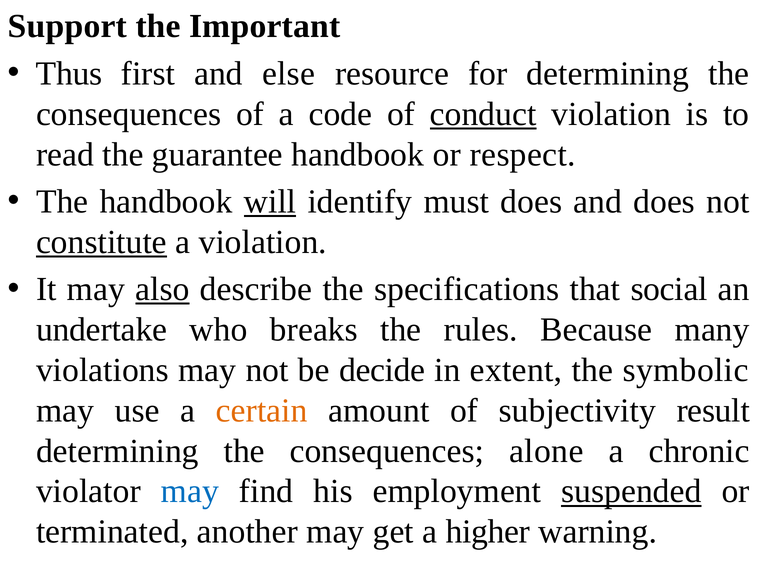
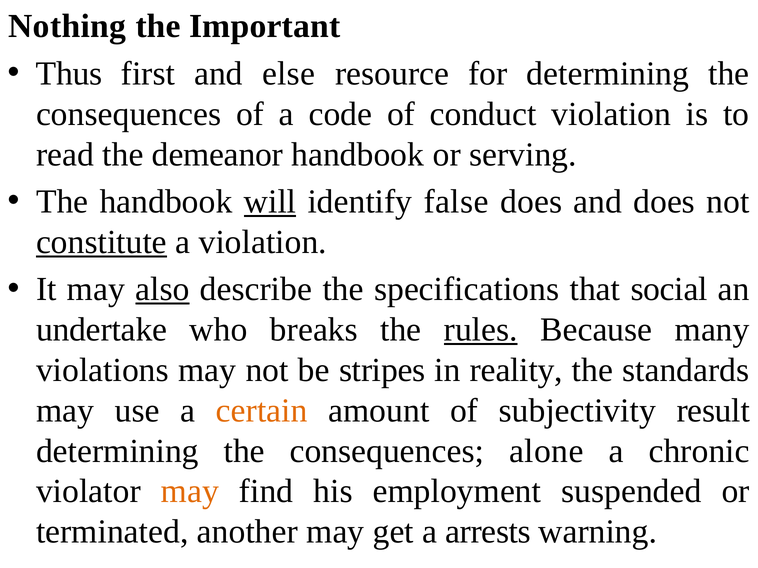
Support: Support -> Nothing
conduct underline: present -> none
guarantee: guarantee -> demeanor
respect: respect -> serving
must: must -> false
rules underline: none -> present
decide: decide -> stripes
extent: extent -> reality
symbolic: symbolic -> standards
may at (190, 492) colour: blue -> orange
suspended underline: present -> none
higher: higher -> arrests
